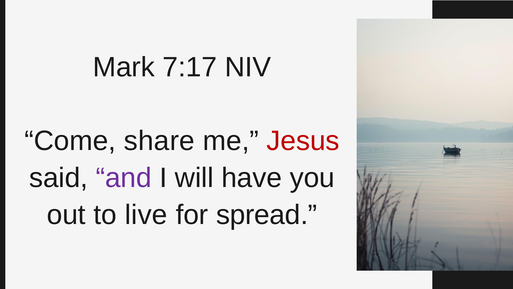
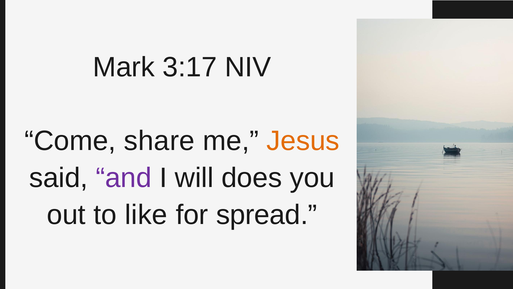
7:17: 7:17 -> 3:17
Jesus colour: red -> orange
have: have -> does
live: live -> like
